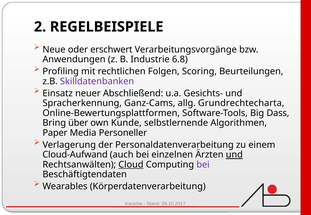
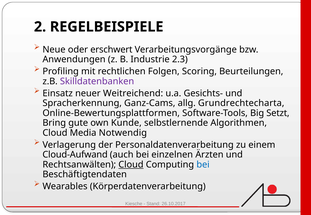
6.8: 6.8 -> 2.3
Abschließend: Abschließend -> Weitreichend
Dass: Dass -> Setzt
über: über -> gute
Paper at (55, 133): Paper -> Cloud
Personeller: Personeller -> Notwendig
und at (234, 155) underline: present -> none
bei at (203, 165) colour: purple -> blue
